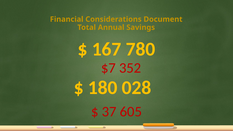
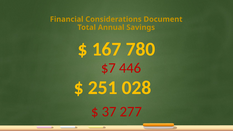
352: 352 -> 446
180: 180 -> 251
605: 605 -> 277
